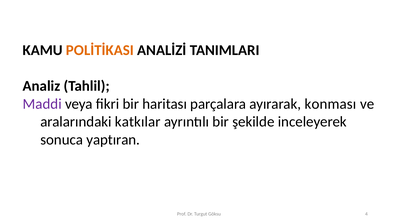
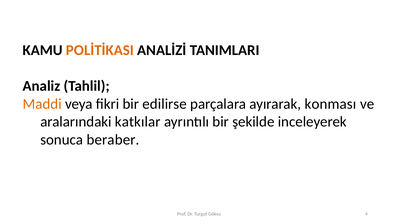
Maddi colour: purple -> orange
haritası: haritası -> edilirse
yaptıran: yaptıran -> beraber
